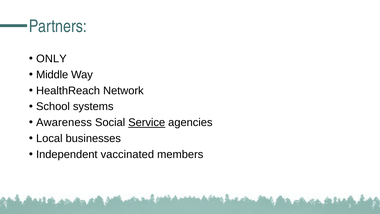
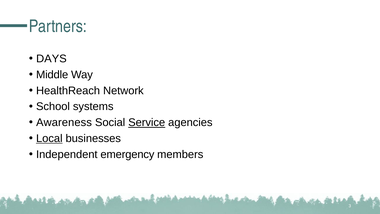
ONLY: ONLY -> DAYS
Local underline: none -> present
vaccinated: vaccinated -> emergency
